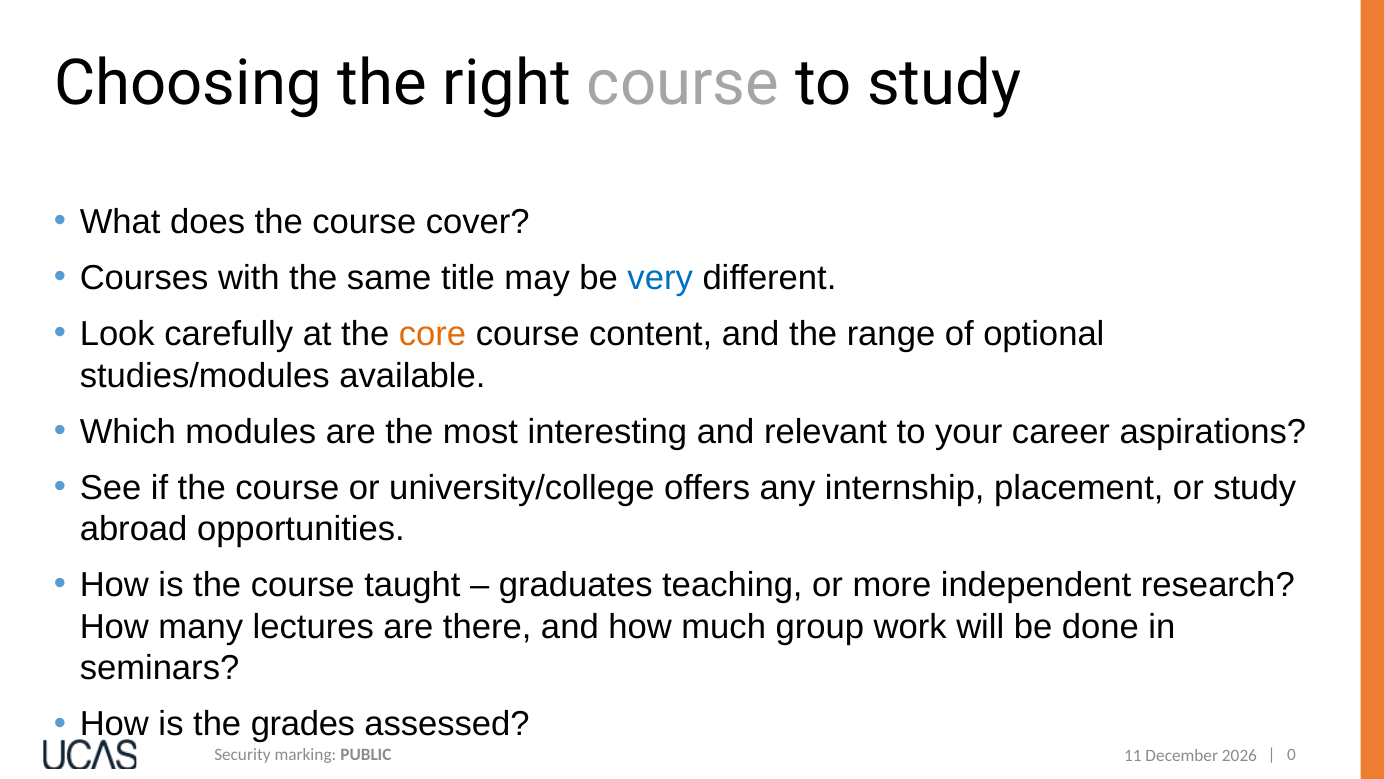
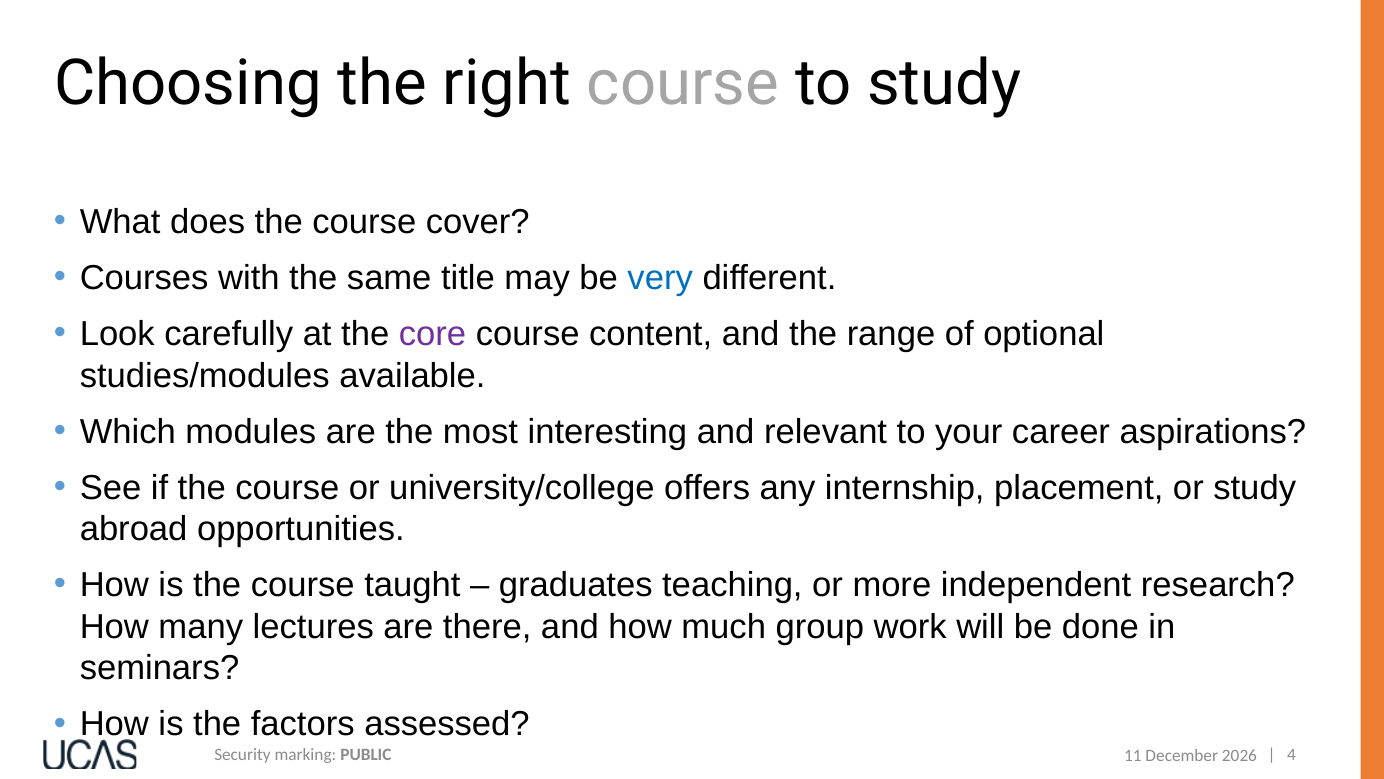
core colour: orange -> purple
grades: grades -> factors
0: 0 -> 4
